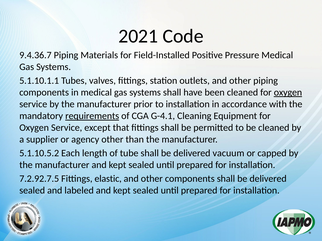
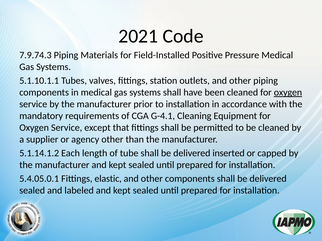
9.4.36.7: 9.4.36.7 -> 7.9.74.3
requirements underline: present -> none
5.1.10.5.2: 5.1.10.5.2 -> 5.1.14.1.2
vacuum: vacuum -> inserted
7.2.92.7.5: 7.2.92.7.5 -> 5.4.05.0.1
